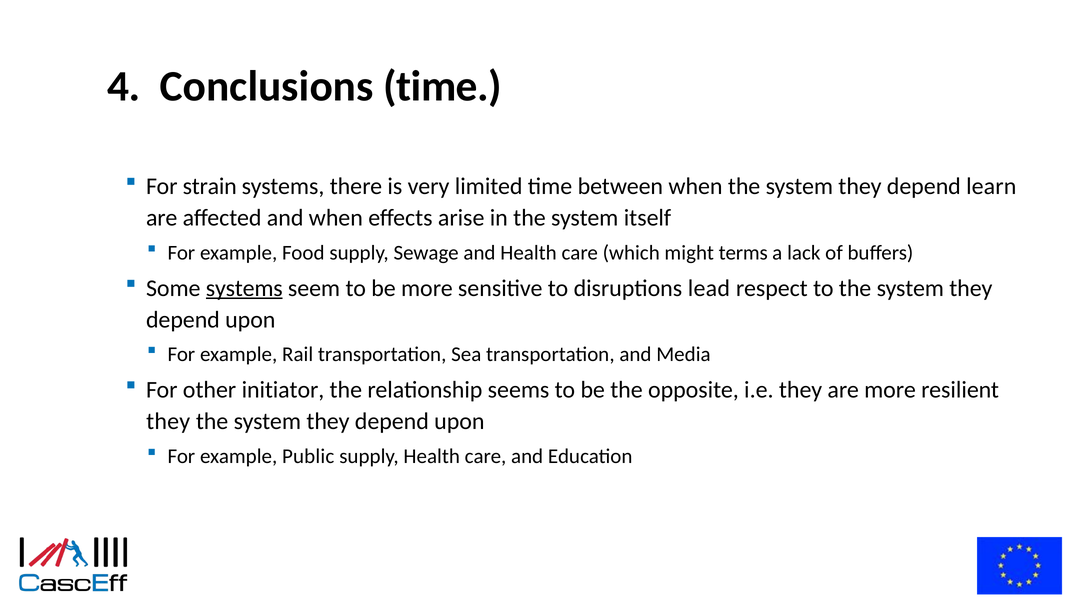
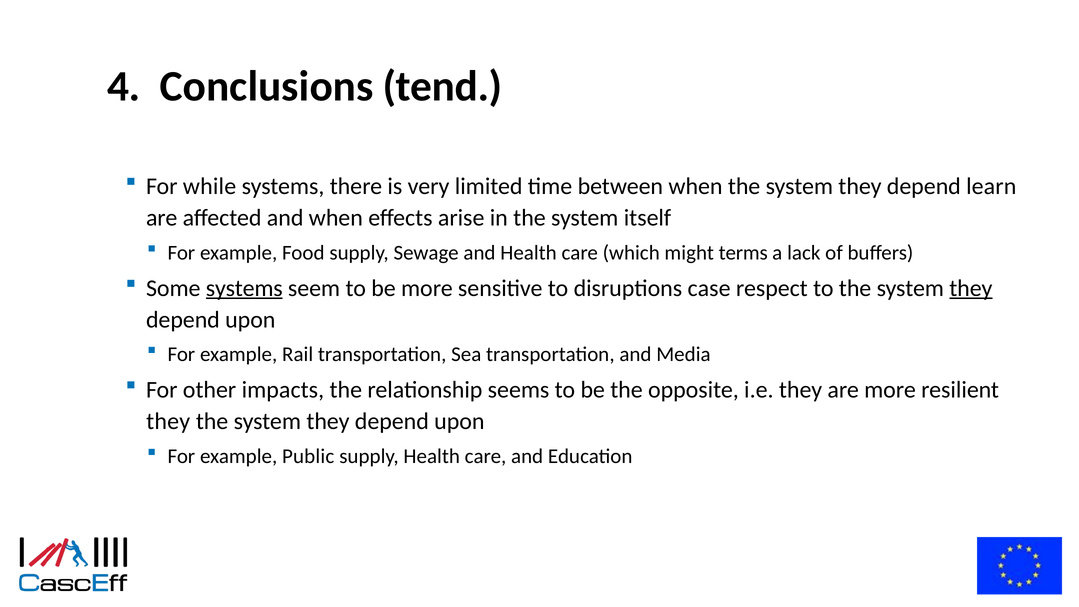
Conclusions time: time -> tend
strain: strain -> while
lead: lead -> case
they at (971, 288) underline: none -> present
initiator: initiator -> impacts
